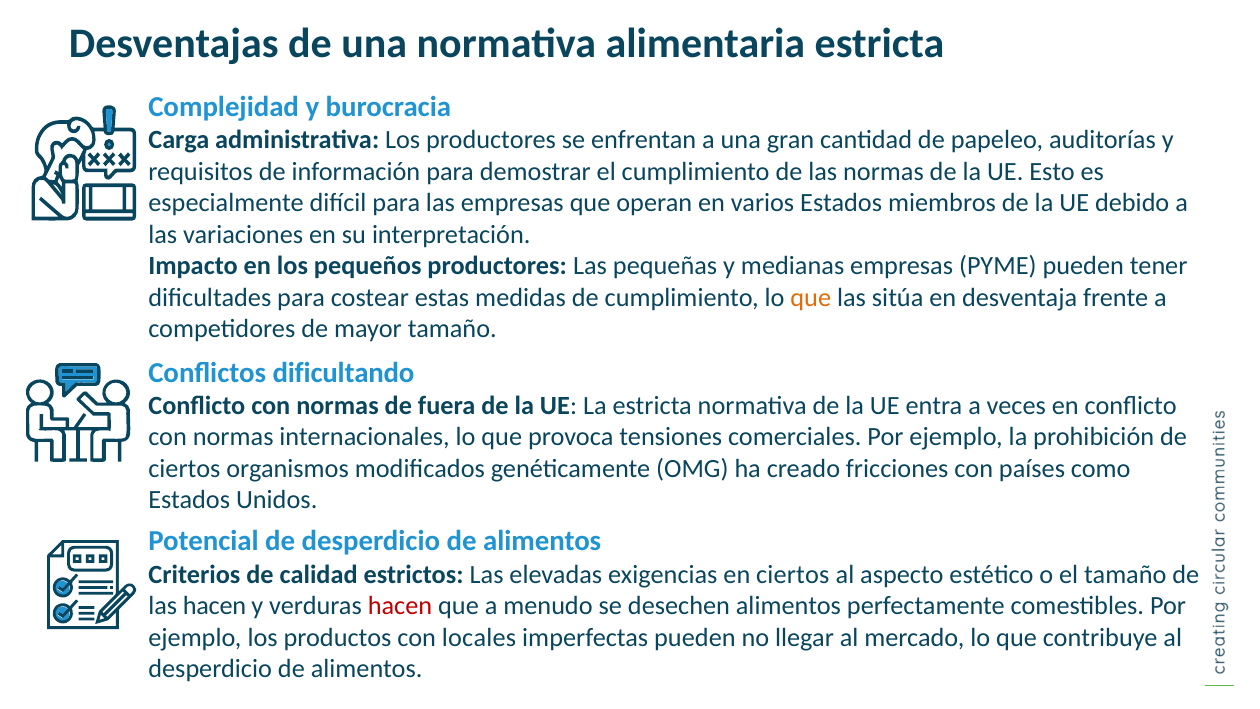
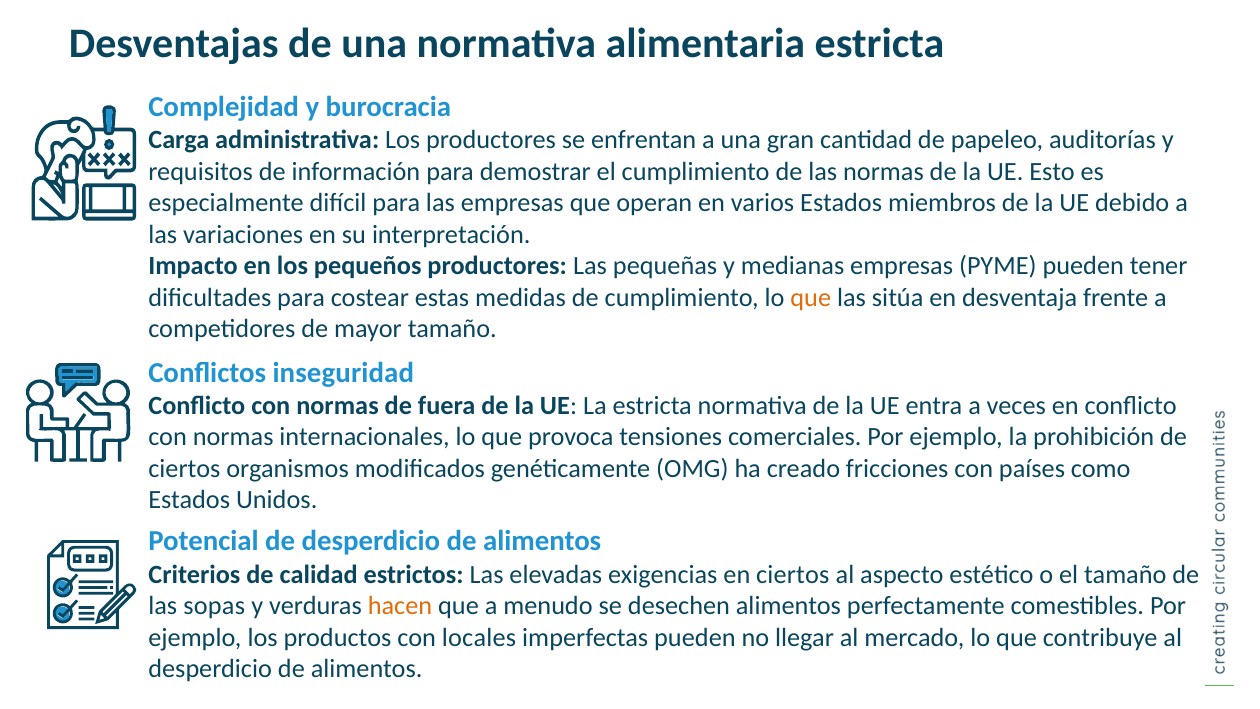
dificultando: dificultando -> inseguridad
las hacen: hacen -> sopas
hacen at (400, 606) colour: red -> orange
